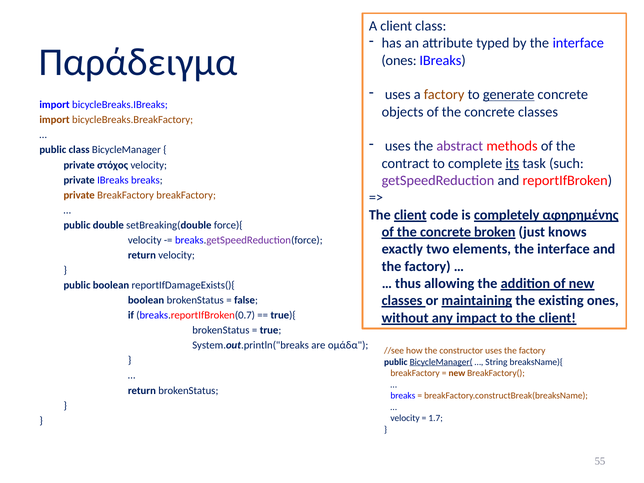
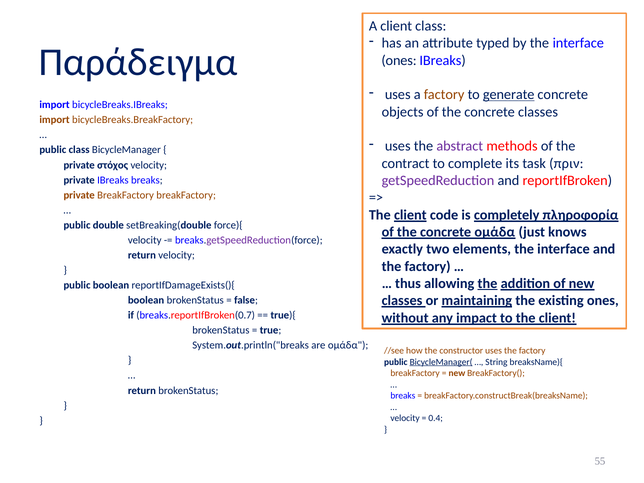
its underline: present -> none
such: such -> πριν
αφηρημένης: αφηρημένης -> πληροφορία
concrete broken: broken -> ομάδα
the at (487, 283) underline: none -> present
1.7: 1.7 -> 0.4
